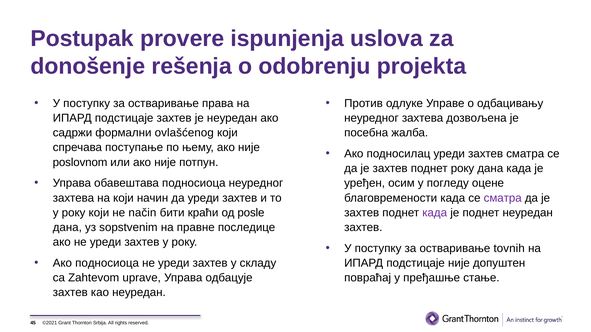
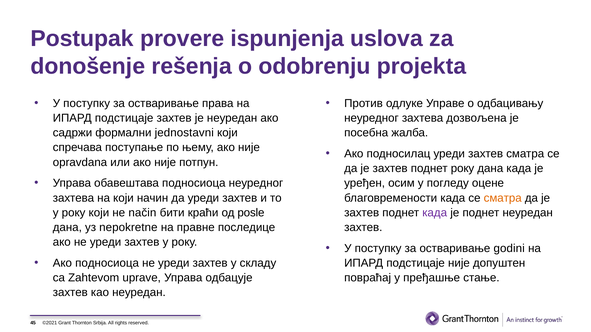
ovlašćenog: ovlašćenog -> jednostavni
poslovnom: poslovnom -> opravdana
сматра at (503, 198) colour: purple -> orange
sopstvenim: sopstvenim -> nepokretne
tovnih: tovnih -> godini
